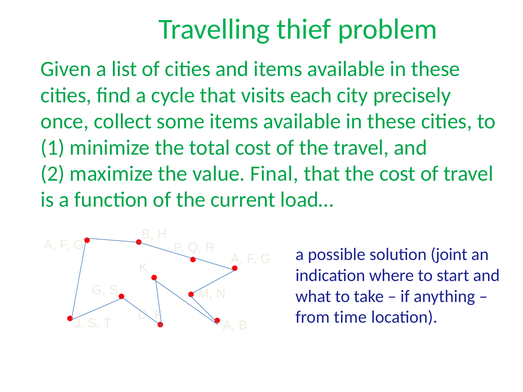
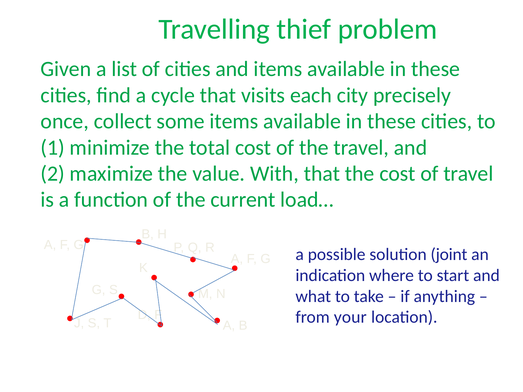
Final: Final -> With
time: time -> your
